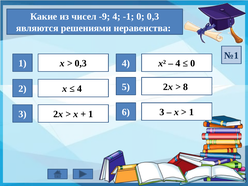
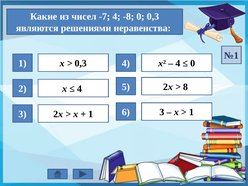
-9: -9 -> -7
-1: -1 -> -8
